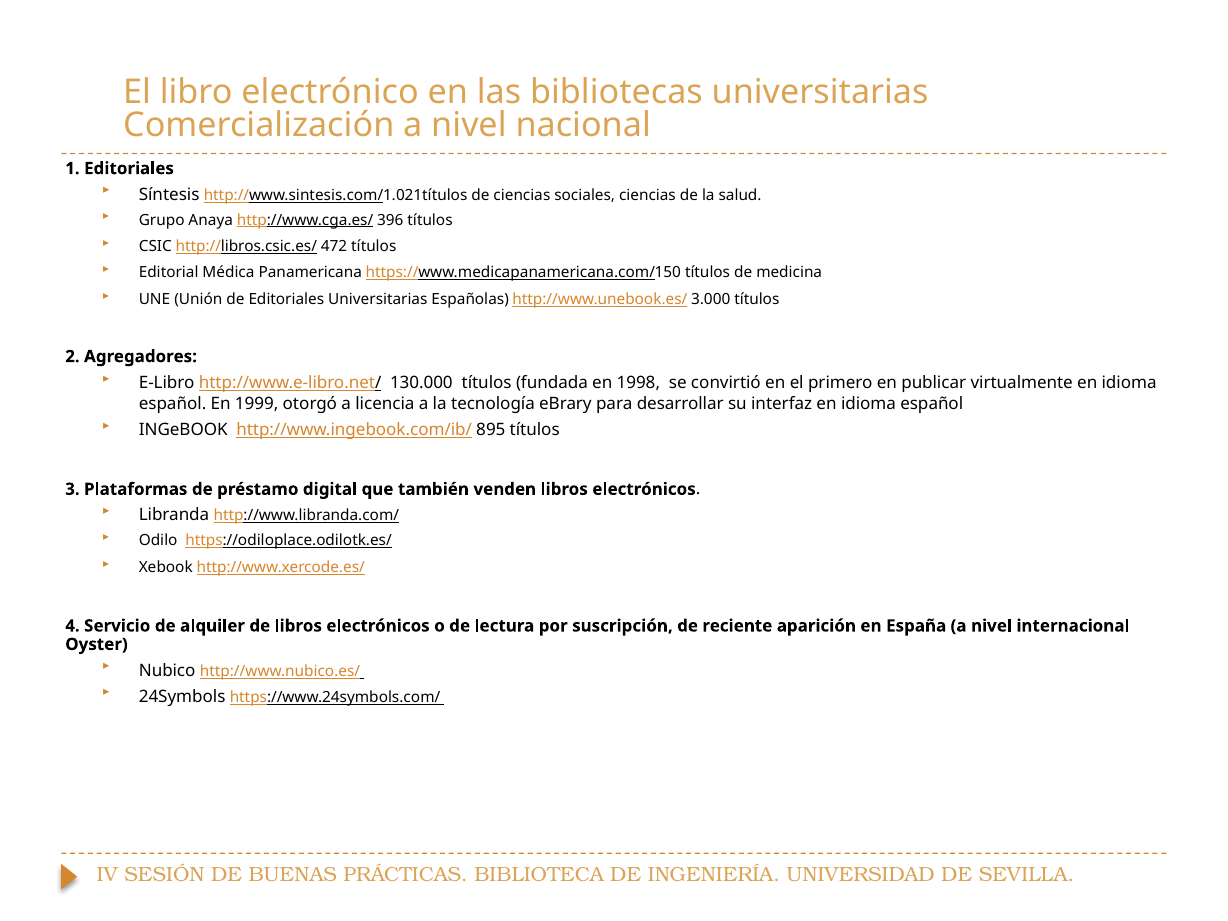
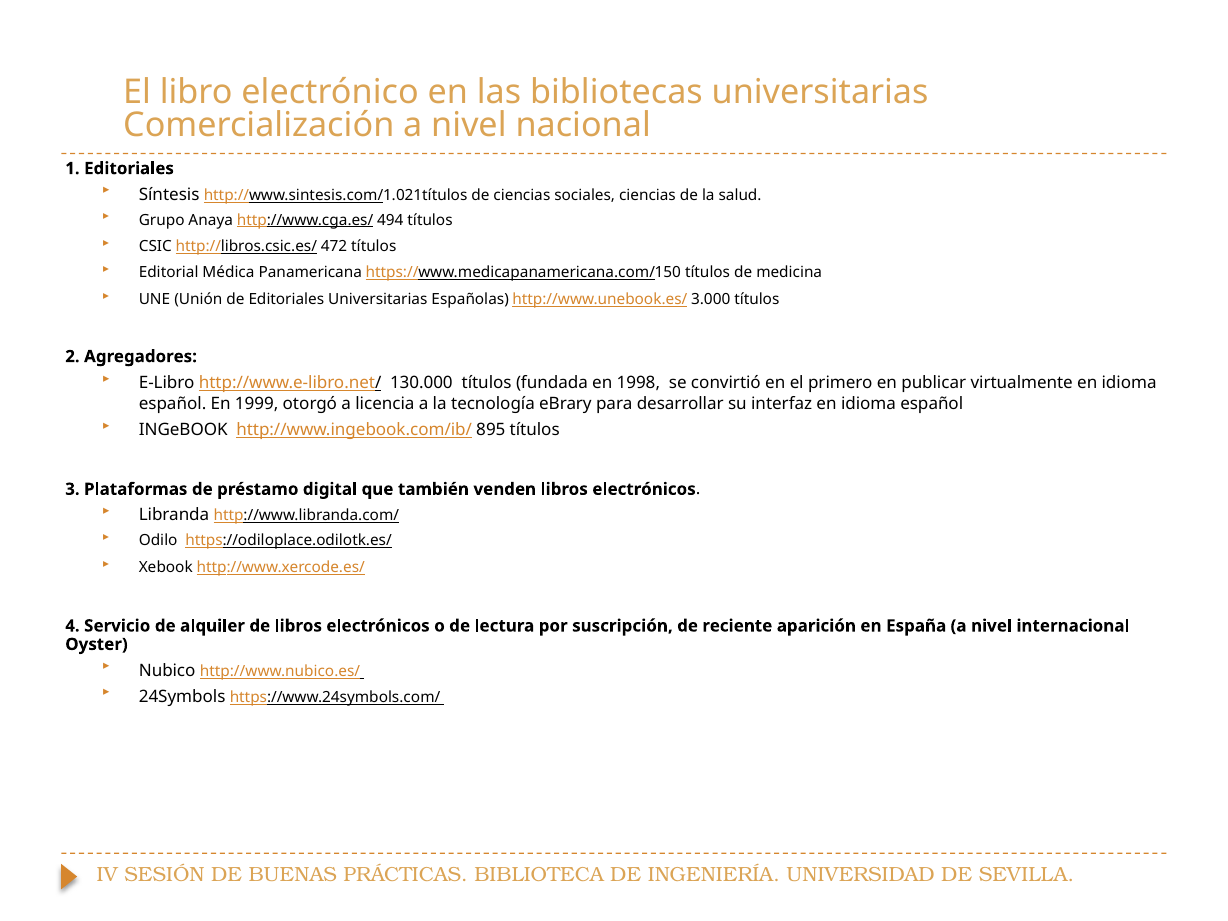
396: 396 -> 494
